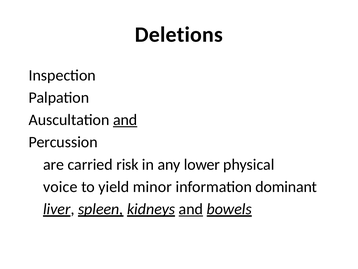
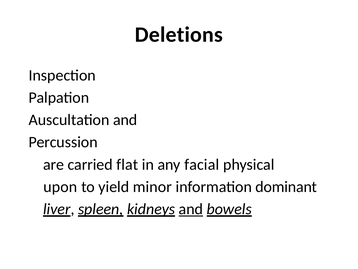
and at (125, 120) underline: present -> none
risk: risk -> flat
lower: lower -> facial
voice: voice -> upon
